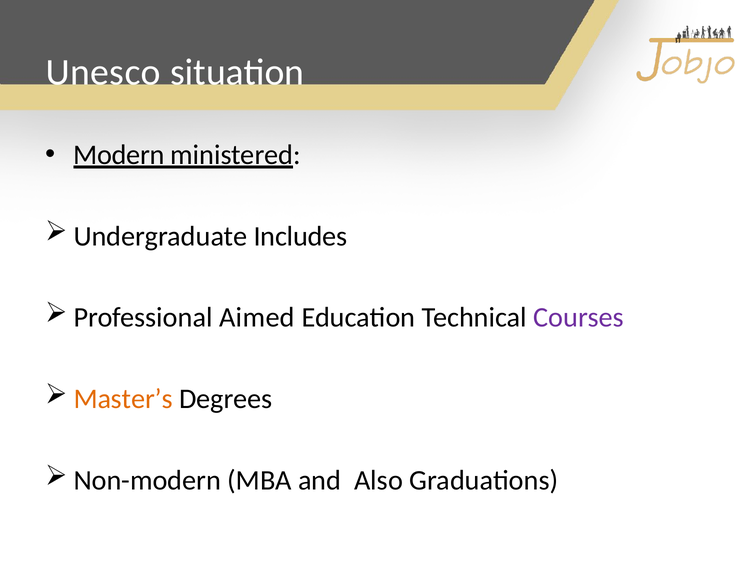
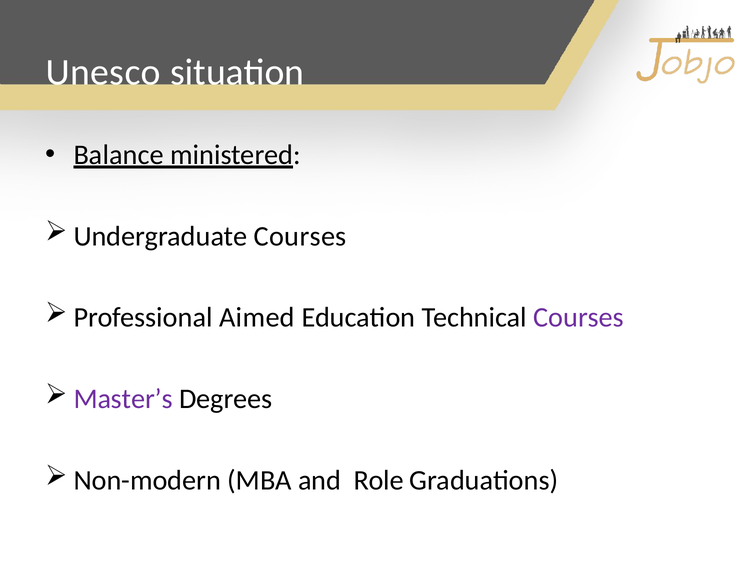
Modern: Modern -> Balance
Undergraduate Includes: Includes -> Courses
Master’s colour: orange -> purple
Also: Also -> Role
